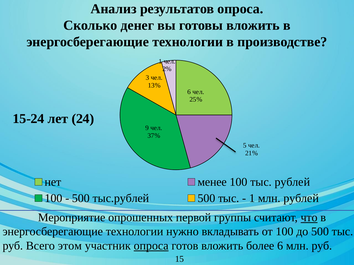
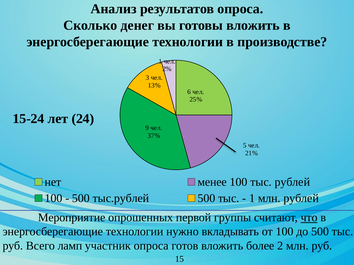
этом: этом -> ламп
опроса at (151, 246) underline: present -> none
более 6: 6 -> 2
